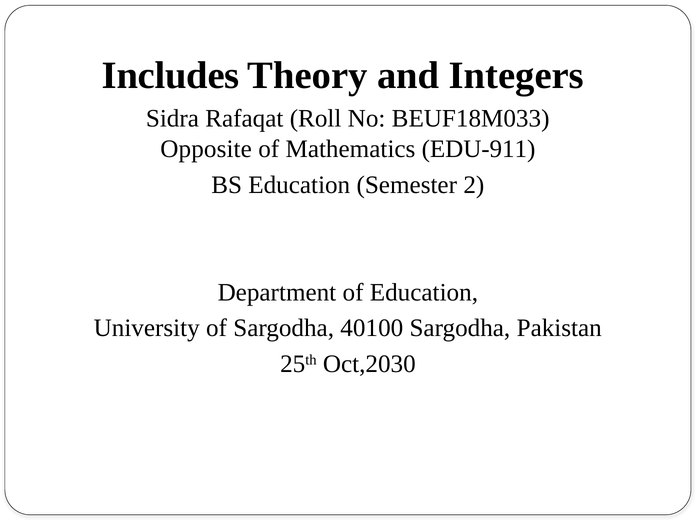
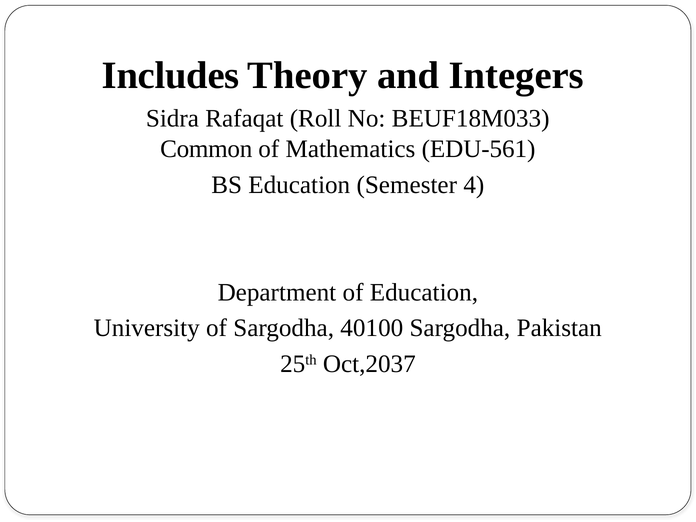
Opposite: Opposite -> Common
EDU-911: EDU-911 -> EDU-561
2: 2 -> 4
Oct,2030: Oct,2030 -> Oct,2037
